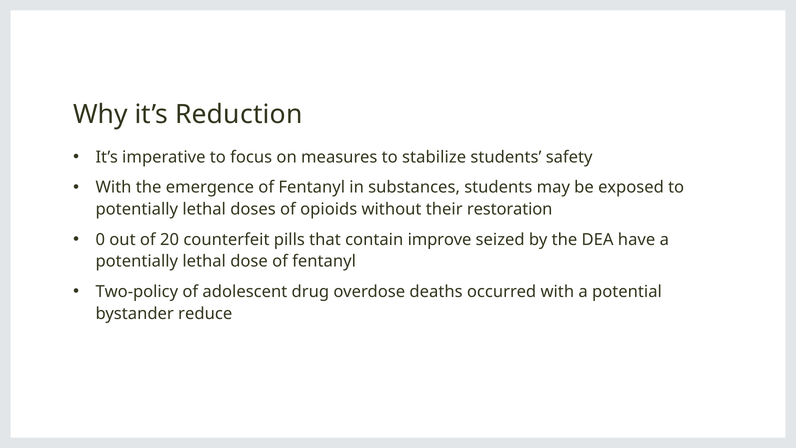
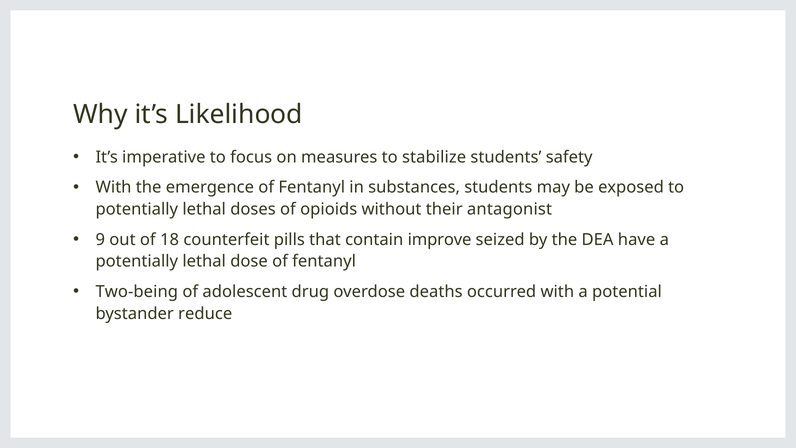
Reduction: Reduction -> Likelihood
restoration: restoration -> antagonist
0: 0 -> 9
20: 20 -> 18
Two-policy: Two-policy -> Two-being
